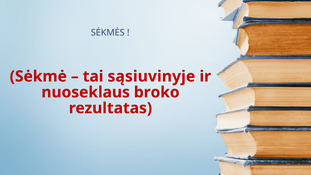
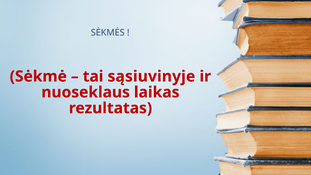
broko: broko -> laikas
